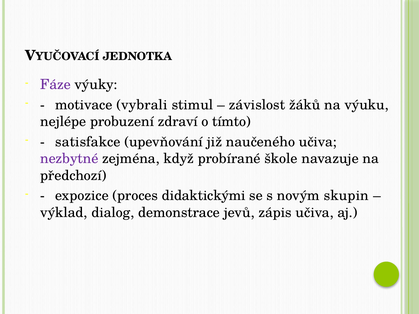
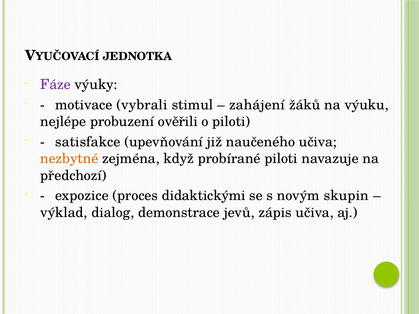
závislost: závislost -> zahájení
zdraví: zdraví -> ověřili
o tímto: tímto -> piloti
nezbytné colour: purple -> orange
probírané škole: škole -> piloti
